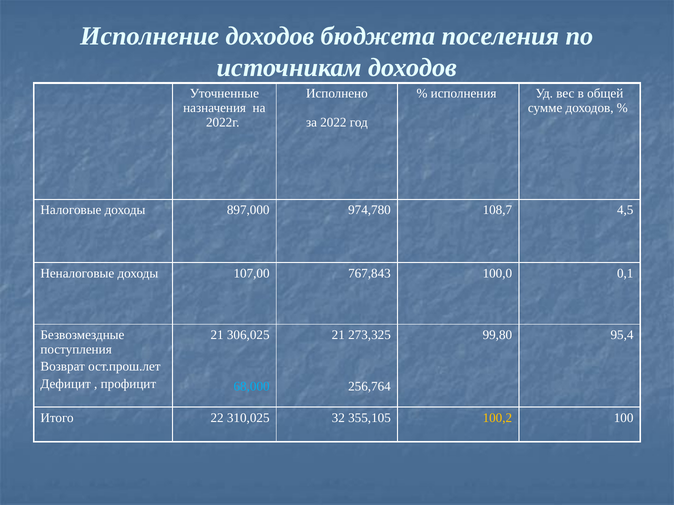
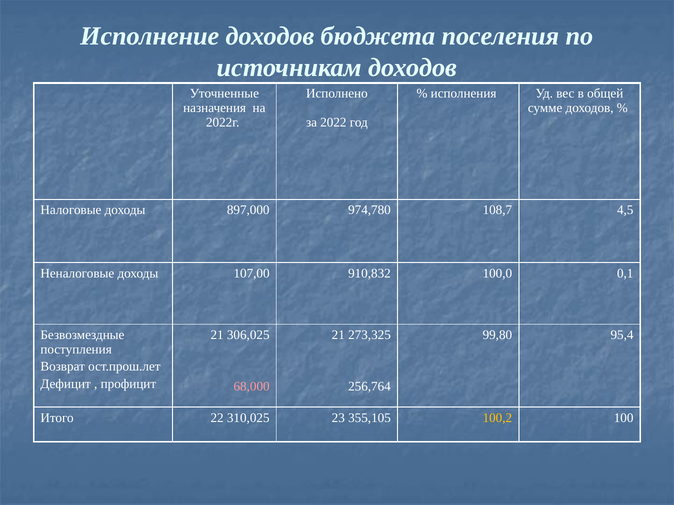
767,843: 767,843 -> 910,832
68,000 colour: light blue -> pink
32: 32 -> 23
